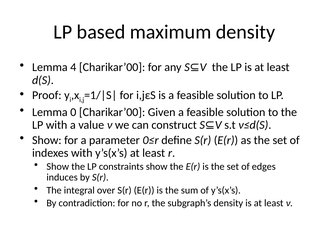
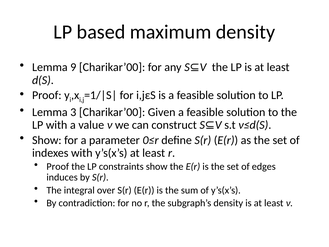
4: 4 -> 9
0: 0 -> 3
Show at (58, 166): Show -> Proof
